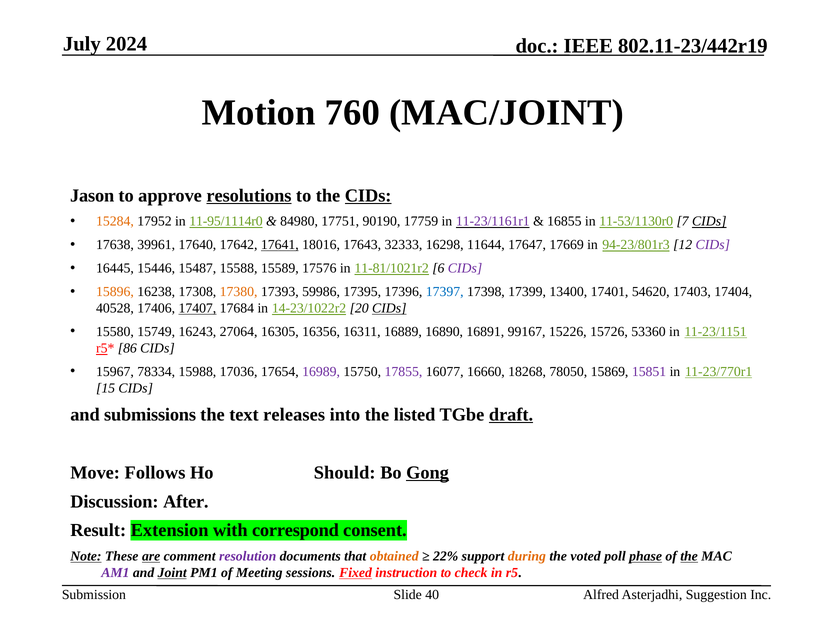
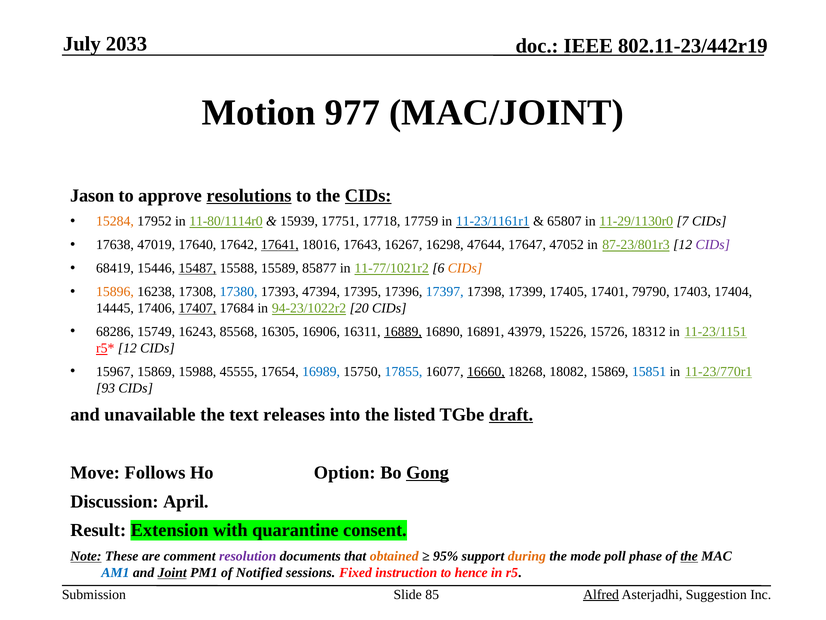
2024: 2024 -> 2033
760: 760 -> 977
11-95/1114r0: 11-95/1114r0 -> 11-80/1114r0
84980: 84980 -> 15939
90190: 90190 -> 17718
11-23/1161r1 colour: purple -> blue
16855: 16855 -> 65807
11-53/1130r0: 11-53/1130r0 -> 11-29/1130r0
CIDs at (709, 221) underline: present -> none
39961: 39961 -> 47019
32333: 32333 -> 16267
11644: 11644 -> 47644
17669: 17669 -> 47052
94-23/801r3: 94-23/801r3 -> 87-23/801r3
16445: 16445 -> 68419
15487 underline: none -> present
17576: 17576 -> 85877
11-81/1021r2: 11-81/1021r2 -> 11-77/1021r2
CIDs at (465, 268) colour: purple -> orange
17380 colour: orange -> blue
59986: 59986 -> 47394
13400: 13400 -> 17405
54620: 54620 -> 79790
40528: 40528 -> 14445
14-23/1022r2: 14-23/1022r2 -> 94-23/1022r2
CIDs at (389, 308) underline: present -> none
15580: 15580 -> 68286
27064: 27064 -> 85568
16356: 16356 -> 16906
16889 underline: none -> present
99167: 99167 -> 43979
53360: 53360 -> 18312
86 at (127, 348): 86 -> 12
15967 78334: 78334 -> 15869
17036: 17036 -> 45555
16989 colour: purple -> blue
17855 colour: purple -> blue
16660 underline: none -> present
78050: 78050 -> 18082
15851 colour: purple -> blue
15: 15 -> 93
submissions: submissions -> unavailable
Should: Should -> Option
After: After -> April
correspond: correspond -> quarantine
are underline: present -> none
22%: 22% -> 95%
voted: voted -> mode
phase underline: present -> none
AM1 colour: purple -> blue
Meeting: Meeting -> Notified
Fixed underline: present -> none
check: check -> hence
40: 40 -> 85
Alfred underline: none -> present
